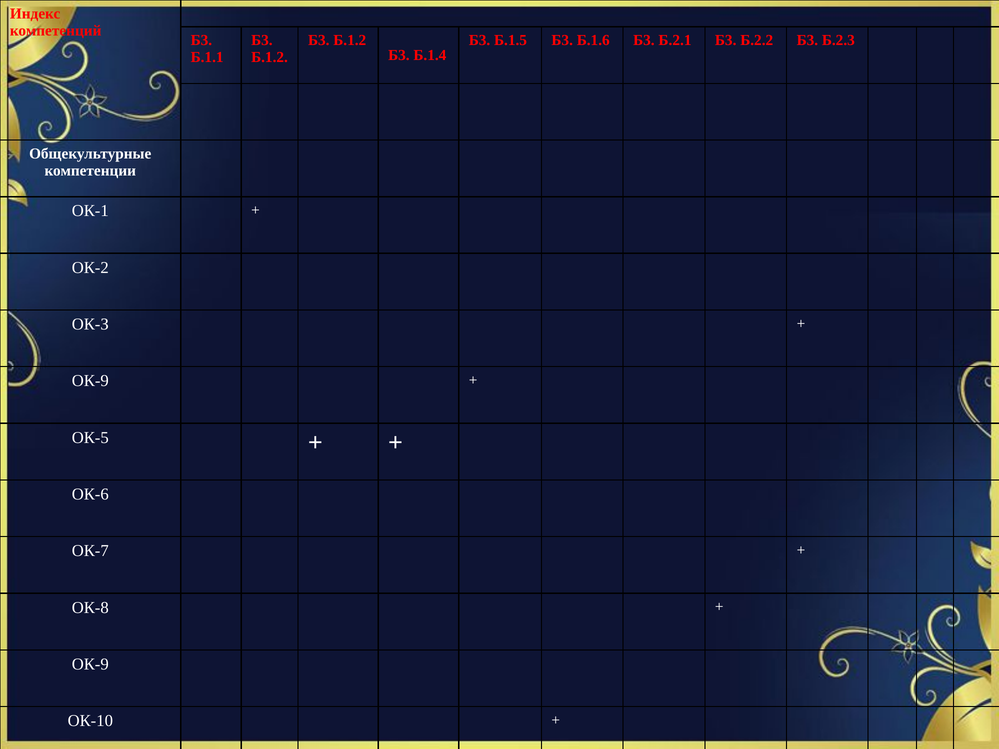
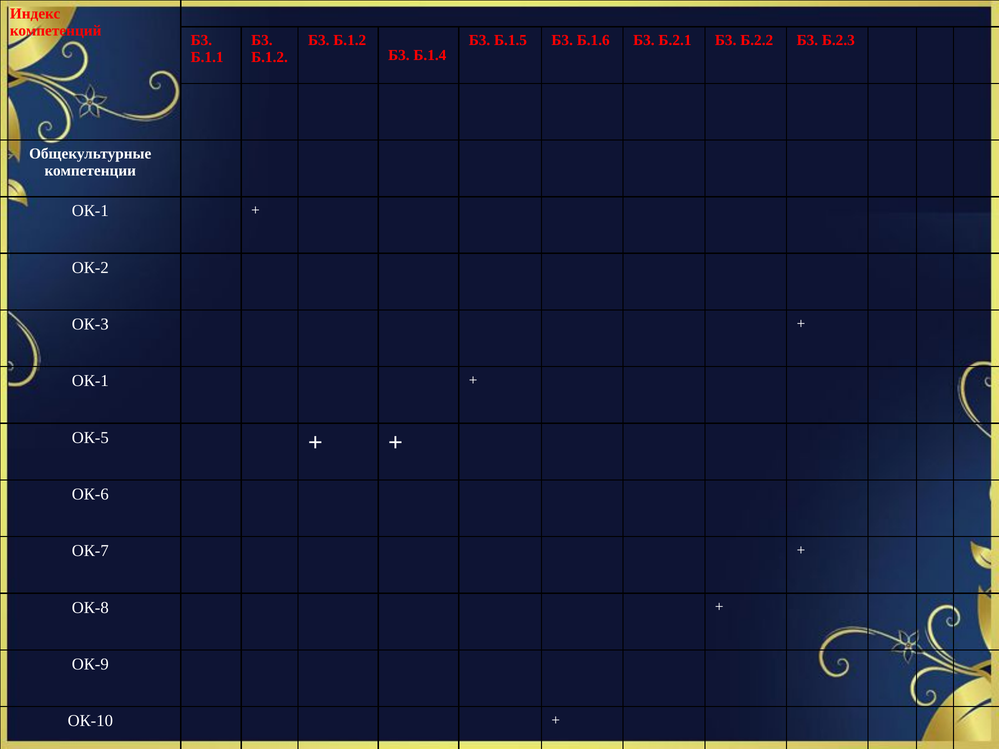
ОК-9 at (90, 381): ОК-9 -> ОК-1
